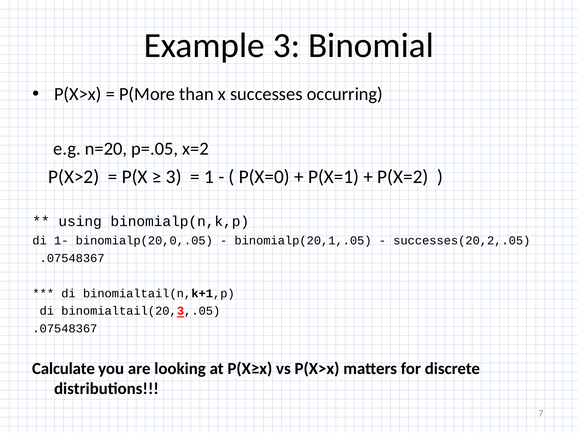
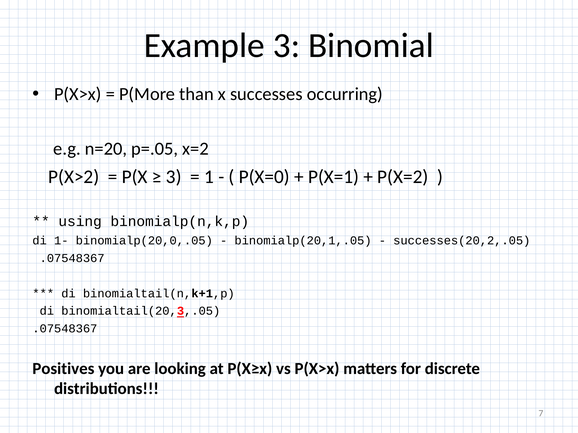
Calculate: Calculate -> Positives
